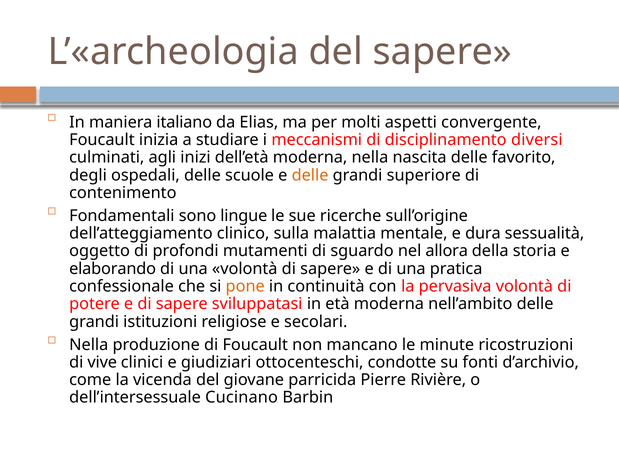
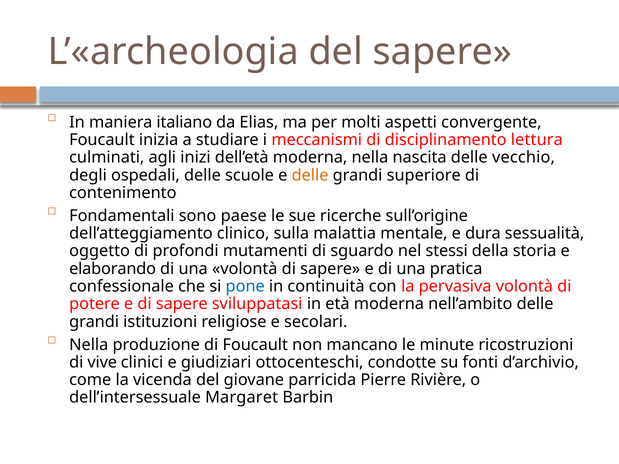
diversi: diversi -> lettura
favorito: favorito -> vecchio
lingue: lingue -> paese
allora: allora -> stessi
pone colour: orange -> blue
Cucinano: Cucinano -> Margaret
